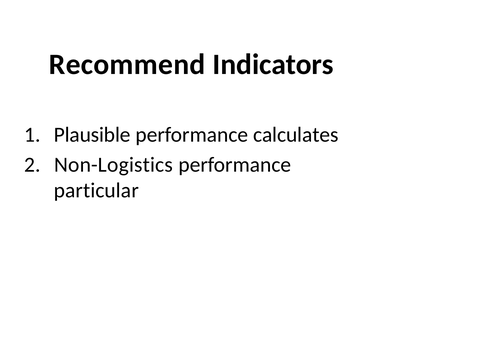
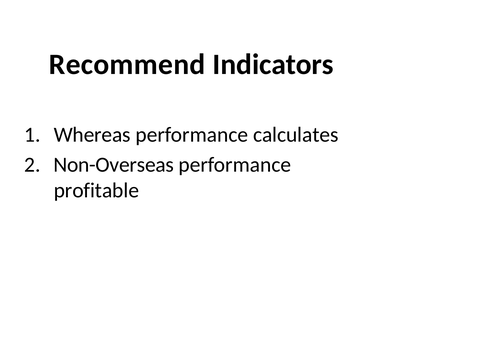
Plausible: Plausible -> Whereas
Non-Logistics: Non-Logistics -> Non-Overseas
particular: particular -> profitable
